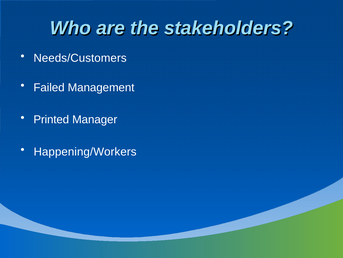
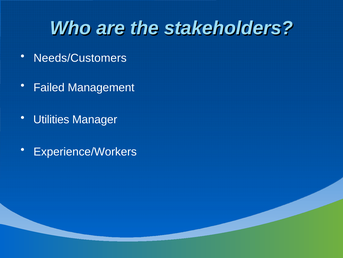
Printed: Printed -> Utilities
Happening/Workers: Happening/Workers -> Experience/Workers
